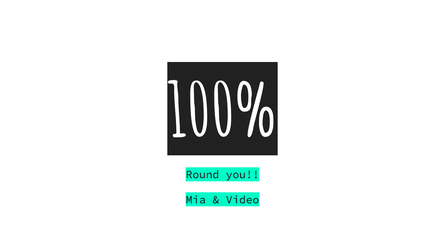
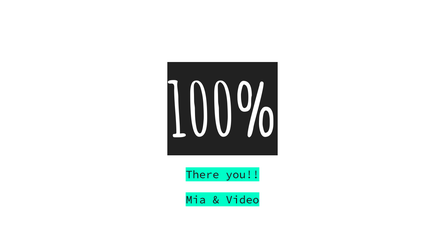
Round: Round -> There
